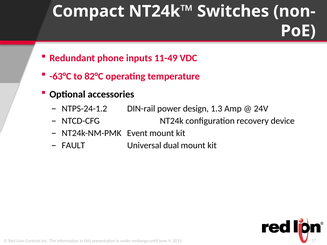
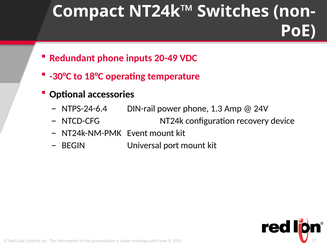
11-49: 11-49 -> 20-49
-63°C: -63°C -> -30°C
82°C: 82°C -> 18°C
NTPS-24-1.2: NTPS-24-1.2 -> NTPS-24-6.4
power design: design -> phone
FAULT: FAULT -> BEGIN
dual: dual -> port
